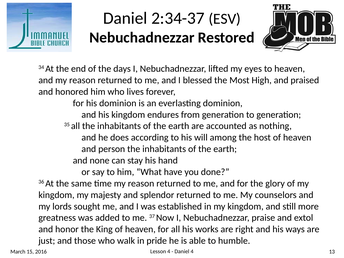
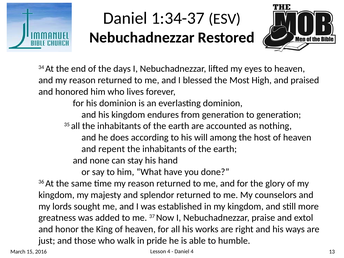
2:34-37: 2:34-37 -> 1:34-37
person: person -> repent
